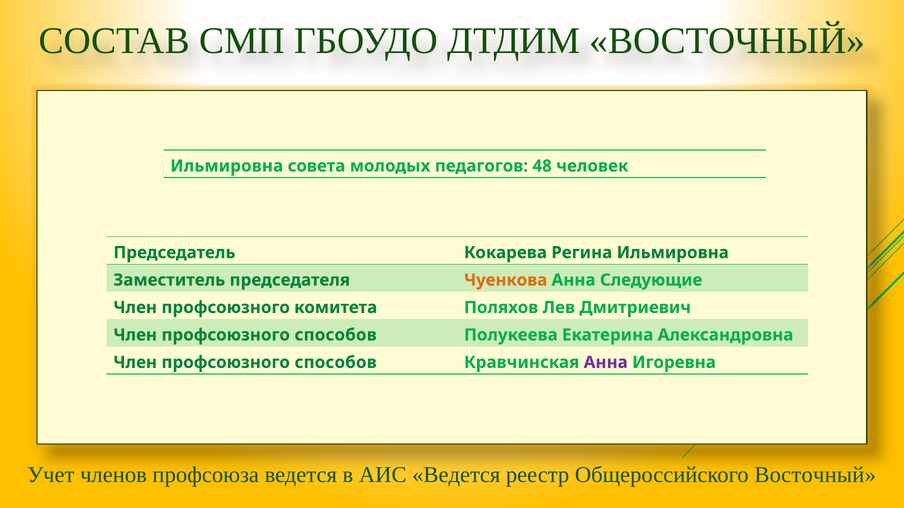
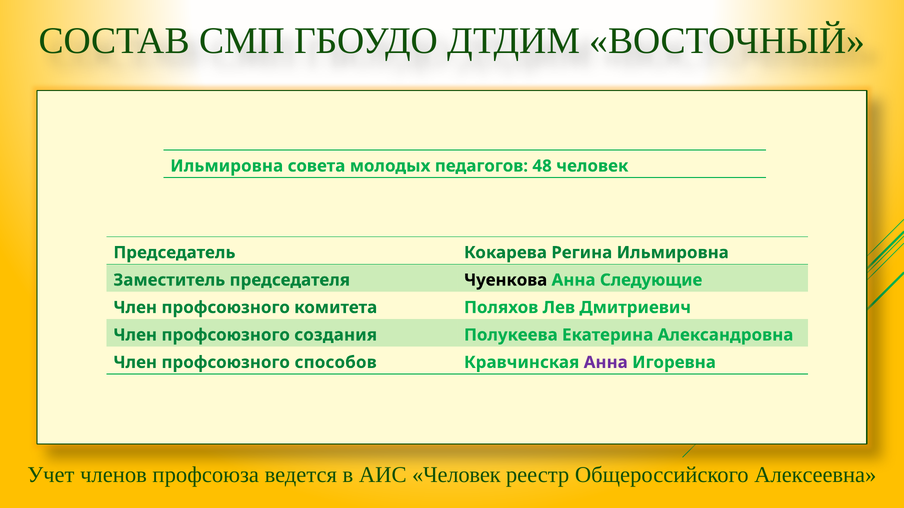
Чуенкова colour: orange -> black
способов at (336, 335): способов -> создания
АИС Ведется: Ведется -> Человек
Общероссийского Восточный: Восточный -> Алексеевна
